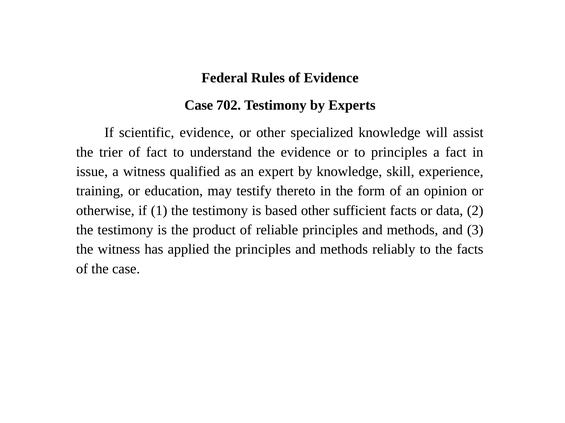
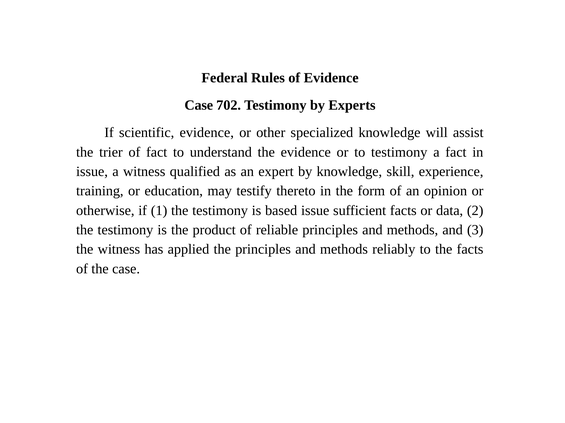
to principles: principles -> testimony
based other: other -> issue
